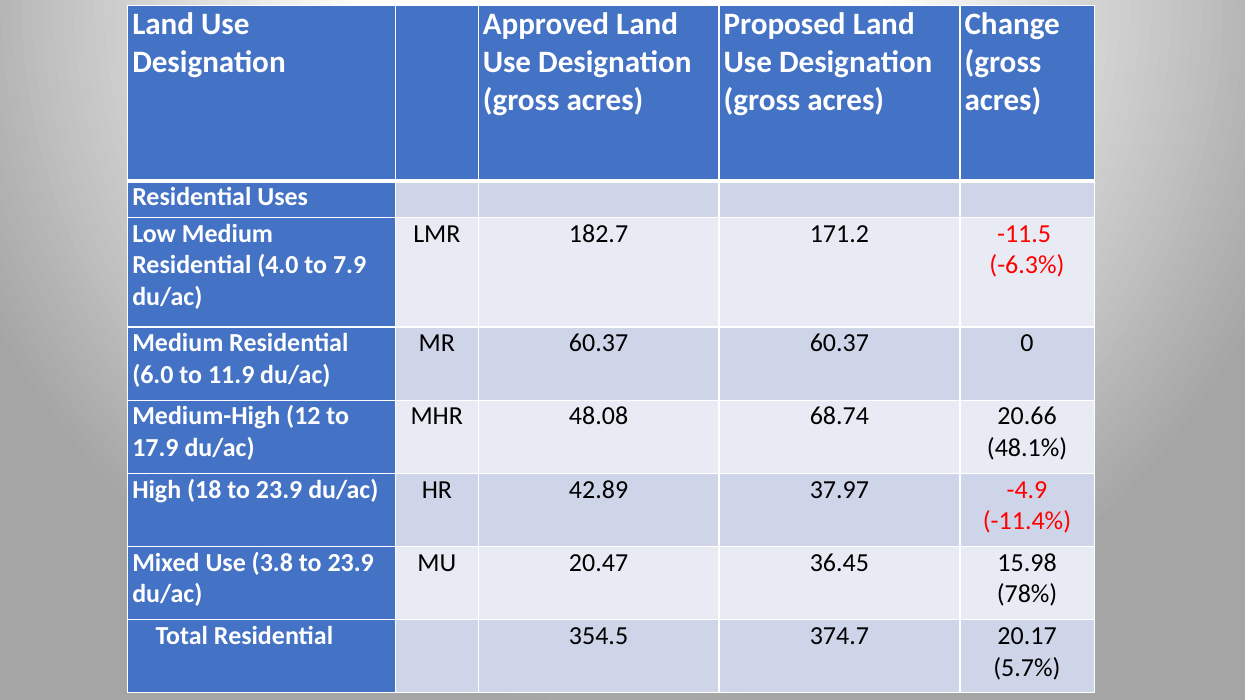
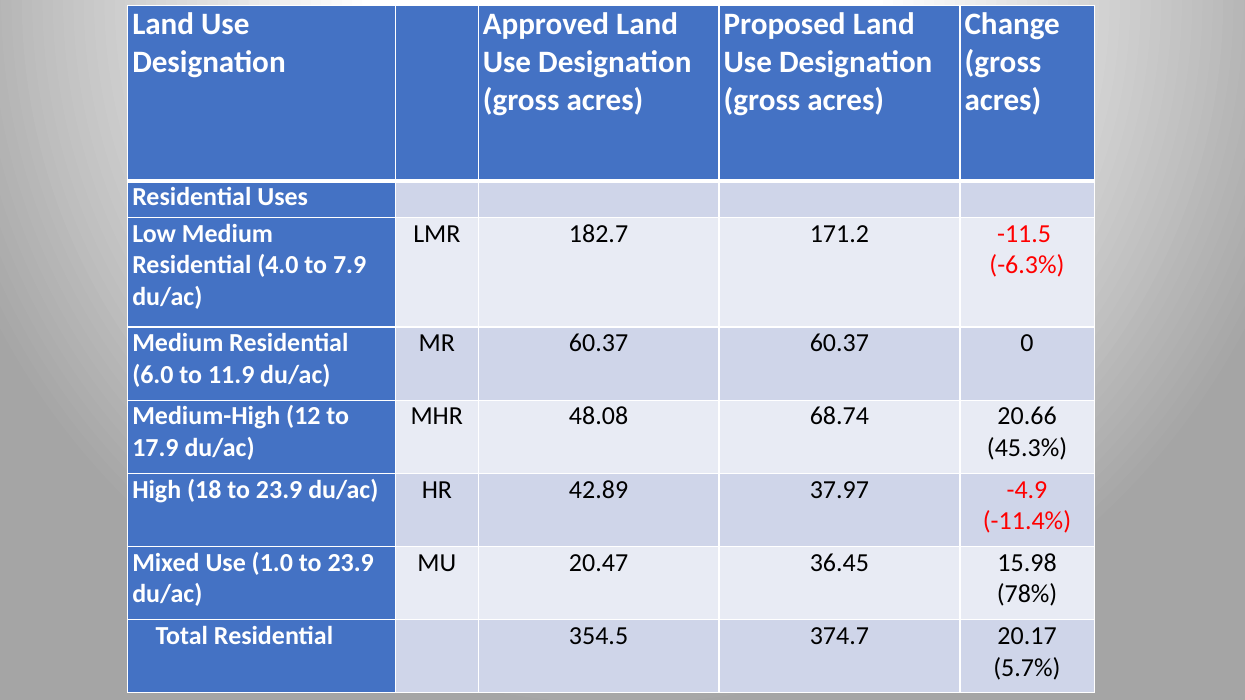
48.1%: 48.1% -> 45.3%
3.8: 3.8 -> 1.0
